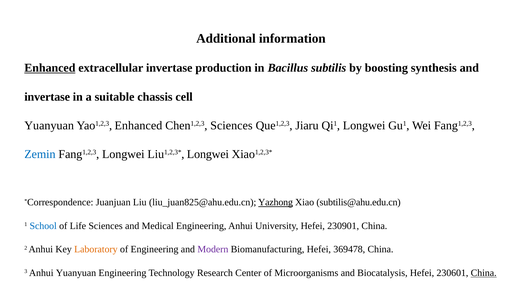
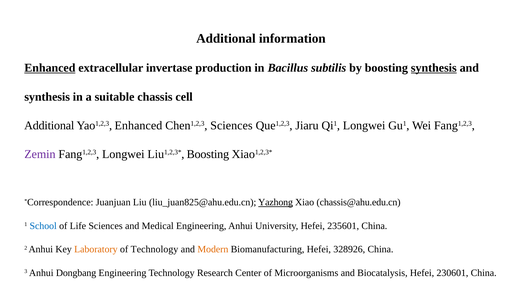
synthesis at (434, 68) underline: none -> present
invertase at (47, 97): invertase -> synthesis
Yuanyuan at (49, 125): Yuanyuan -> Additional
Zemin colour: blue -> purple
Longwei at (208, 154): Longwei -> Boosting
subtilis@ahu.edu.cn: subtilis@ahu.edu.cn -> chassis@ahu.edu.cn
230901: 230901 -> 235601
of Engineering: Engineering -> Technology
Modern colour: purple -> orange
369478: 369478 -> 328926
Anhui Yuanyuan: Yuanyuan -> Dongbang
China at (484, 273) underline: present -> none
